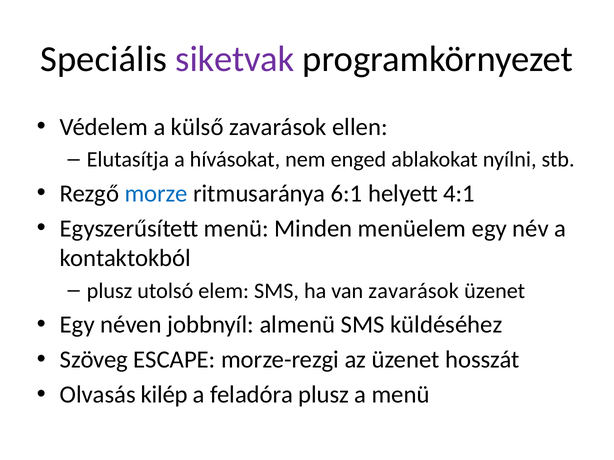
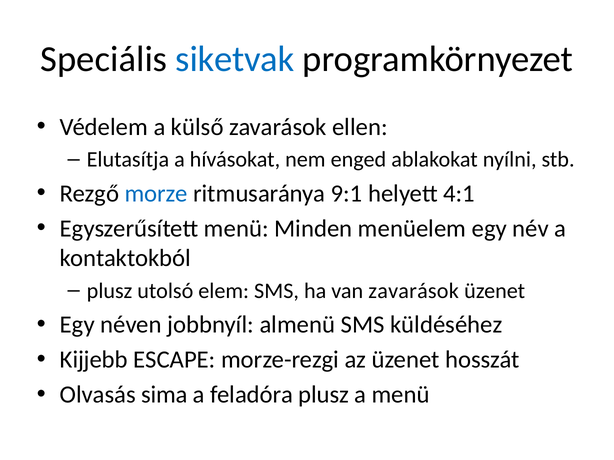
siketvak colour: purple -> blue
6:1: 6:1 -> 9:1
Szöveg: Szöveg -> Kijjebb
kilép: kilép -> sima
